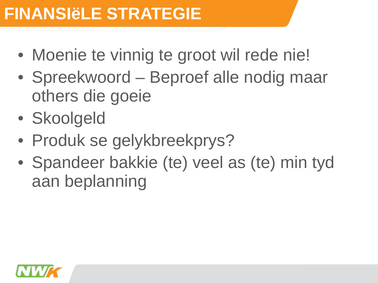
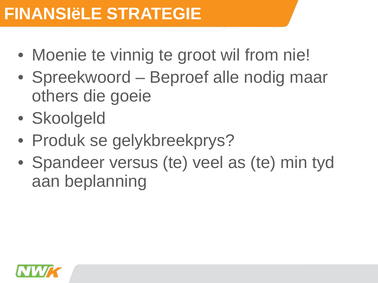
rede: rede -> from
bakkie: bakkie -> versus
